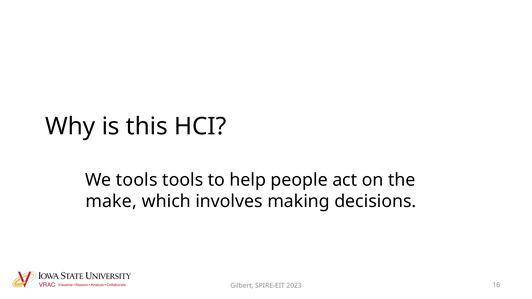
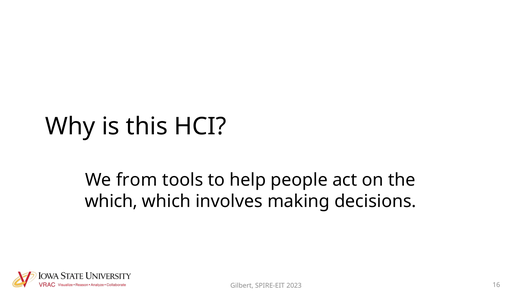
We tools: tools -> from
make at (111, 201): make -> which
